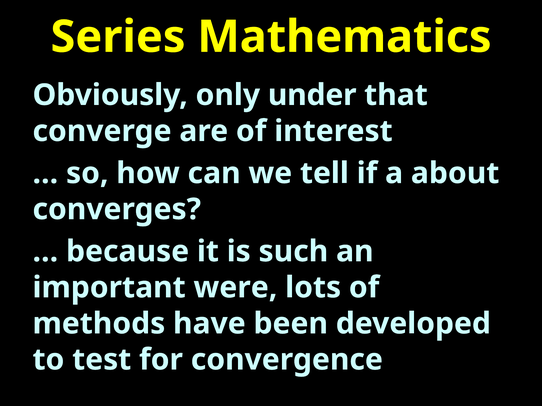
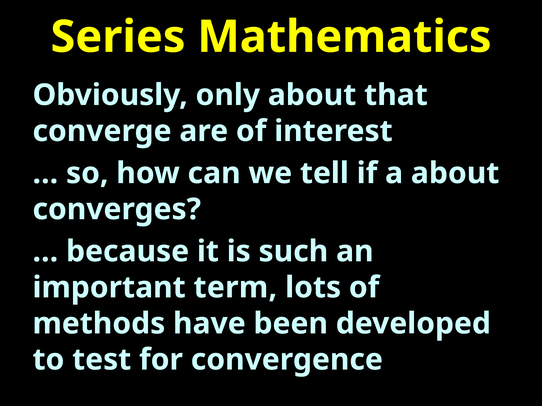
only under: under -> about
were: were -> term
